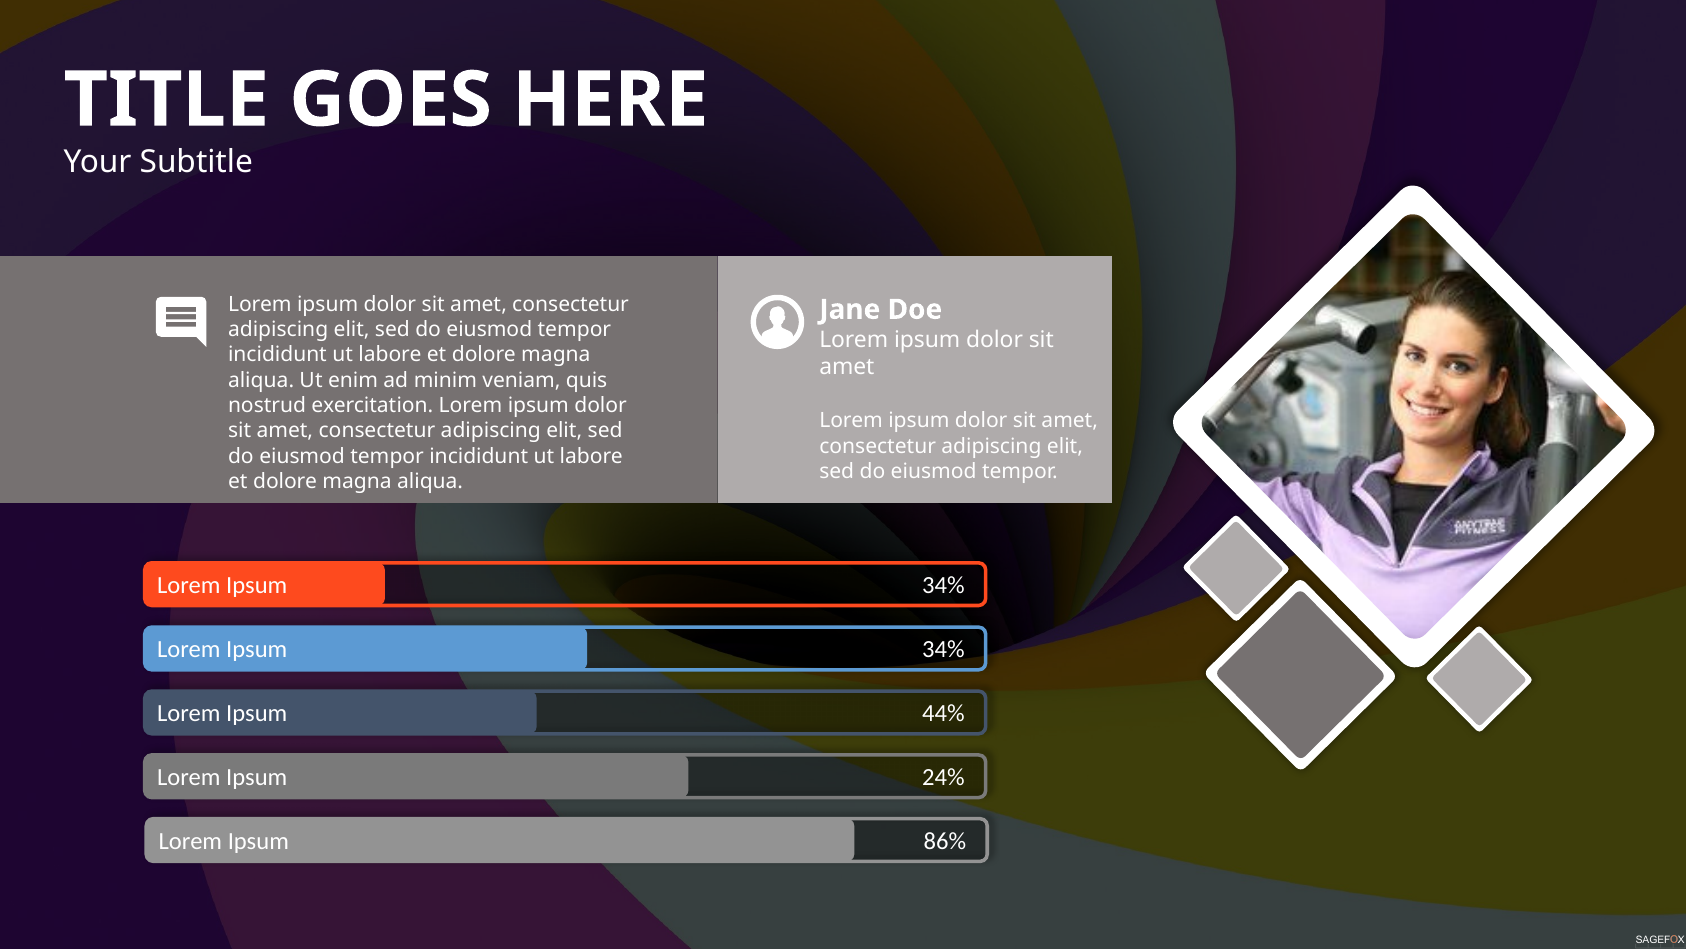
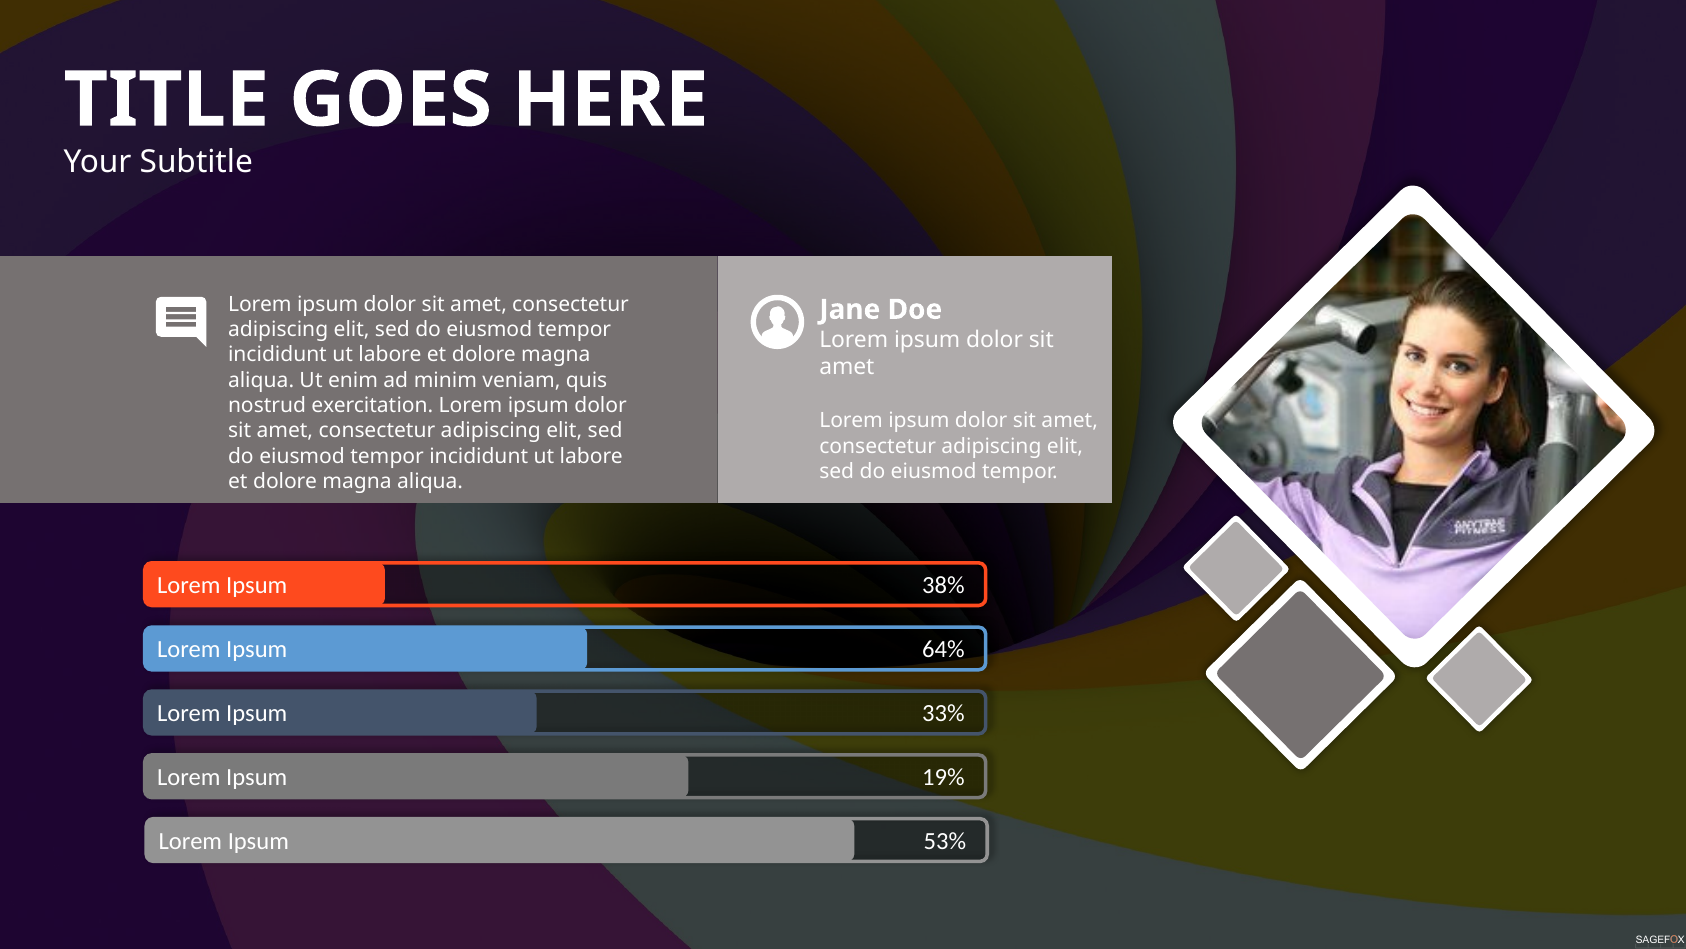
34% at (943, 585): 34% -> 38%
34% at (943, 649): 34% -> 64%
44%: 44% -> 33%
24%: 24% -> 19%
86%: 86% -> 53%
